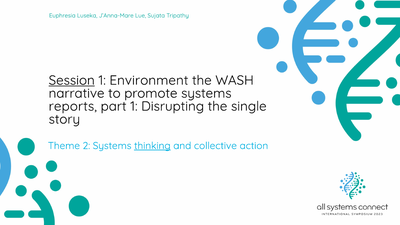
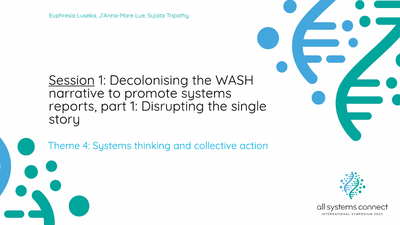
Environment: Environment -> Decolonising
2: 2 -> 4
thinking underline: present -> none
